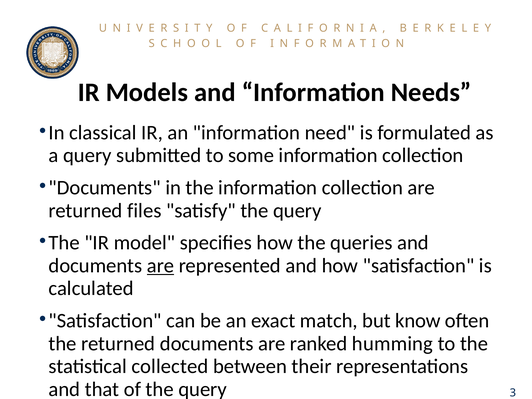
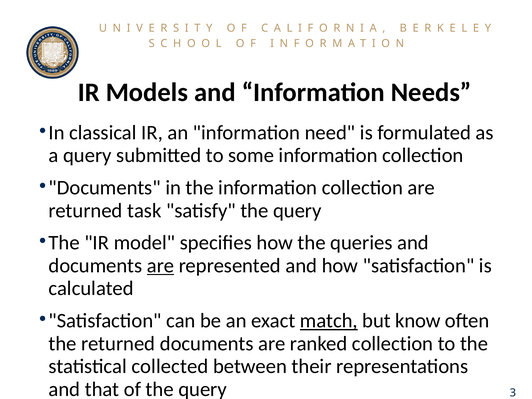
files: files -> task
match underline: none -> present
ranked humming: humming -> collection
